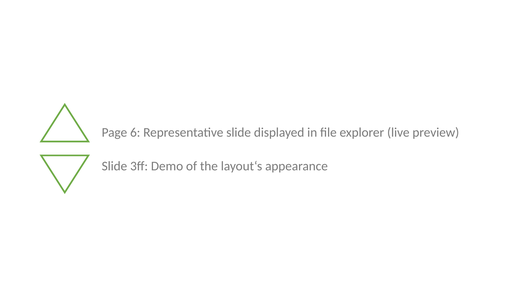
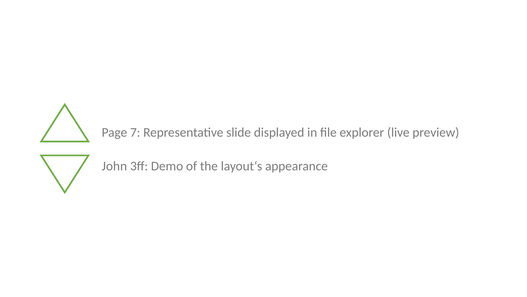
6: 6 -> 7
Slide at (114, 166): Slide -> John
